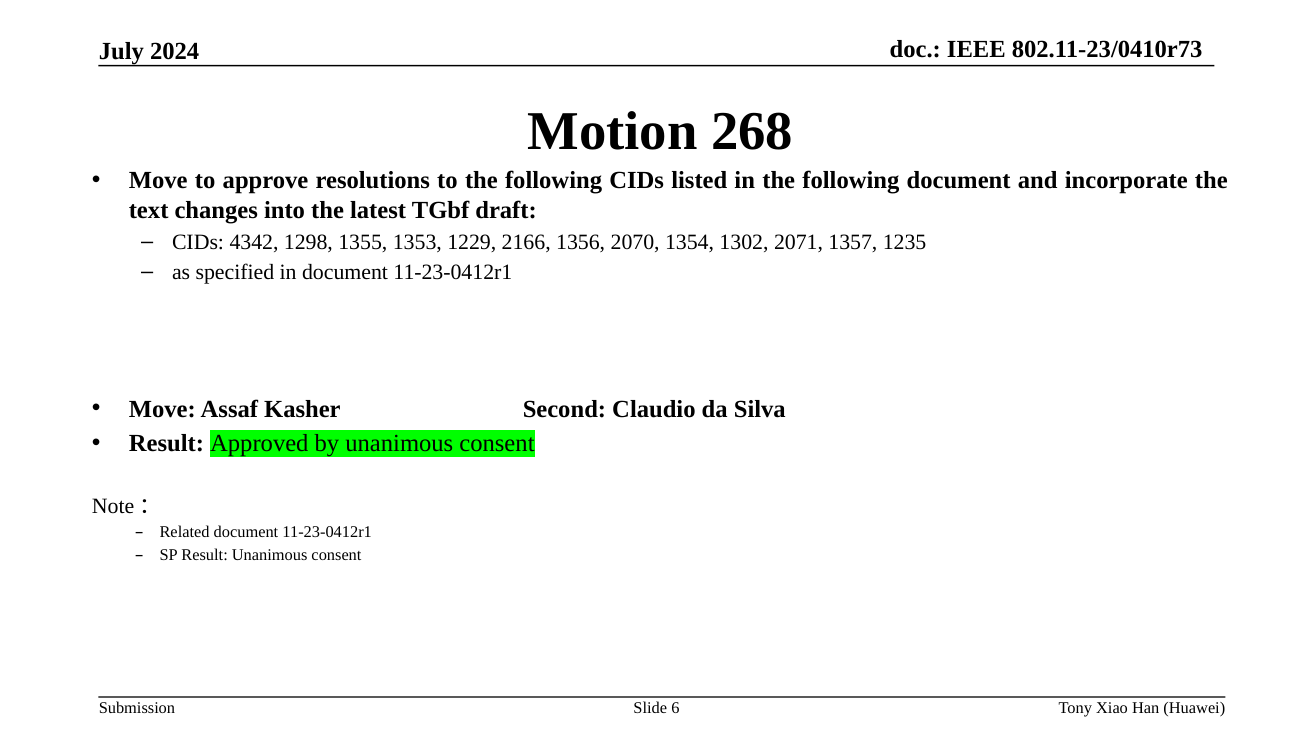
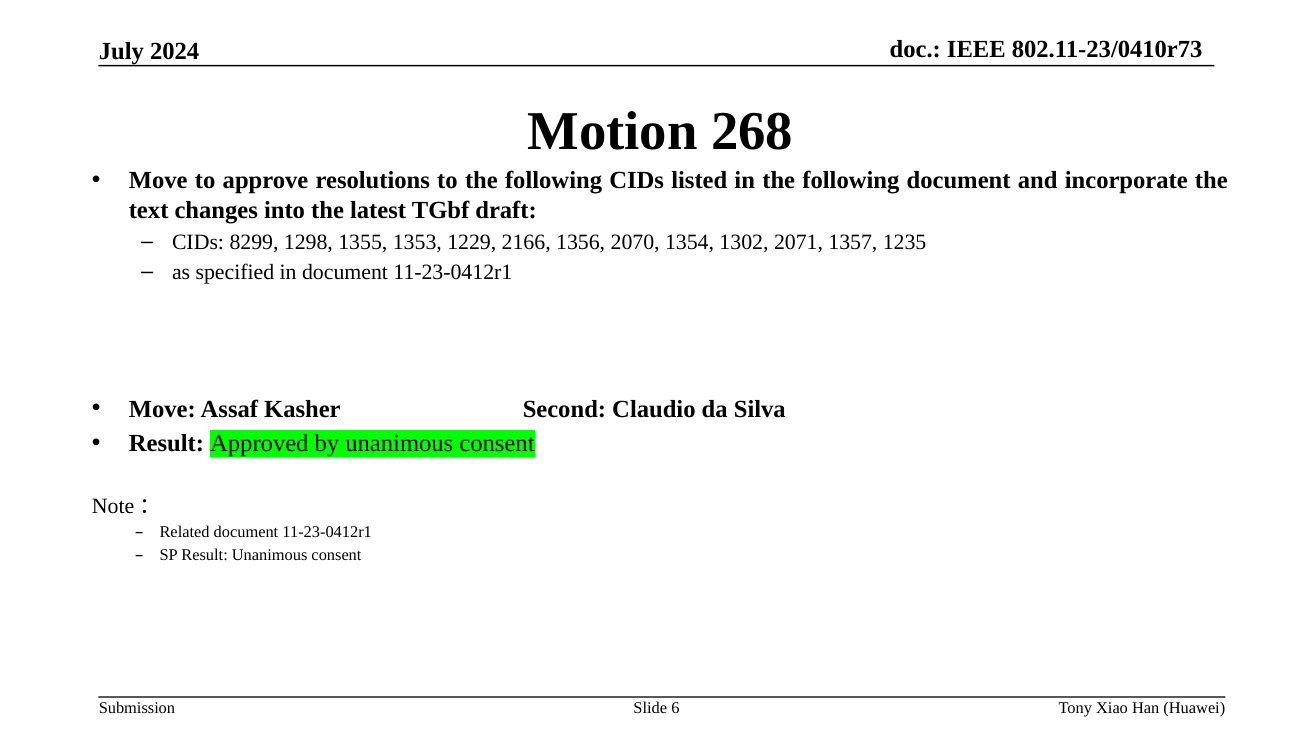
4342: 4342 -> 8299
